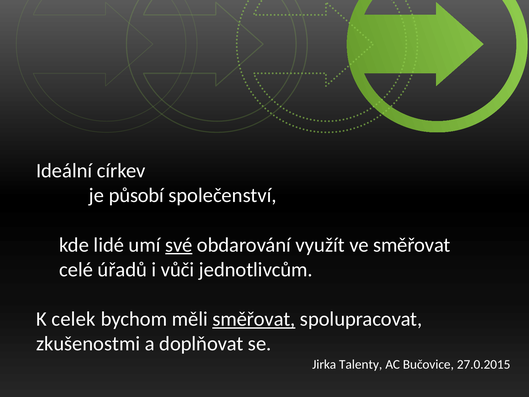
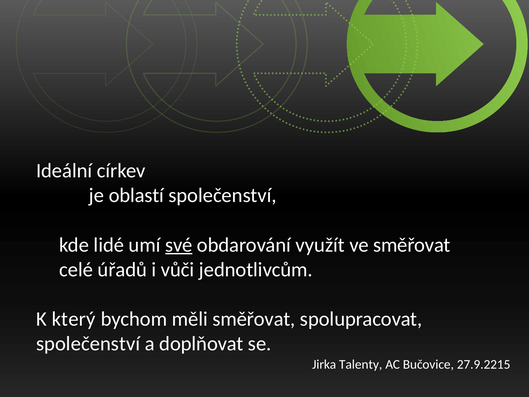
působí: působí -> oblastí
celek: celek -> který
směřovat at (254, 319) underline: present -> none
zkušenostmi at (88, 344): zkušenostmi -> společenství
27.0.2015: 27.0.2015 -> 27.9.2215
